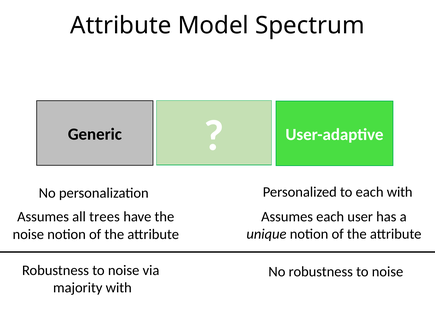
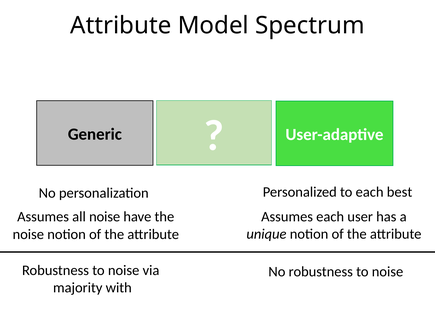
each with: with -> best
all trees: trees -> noise
